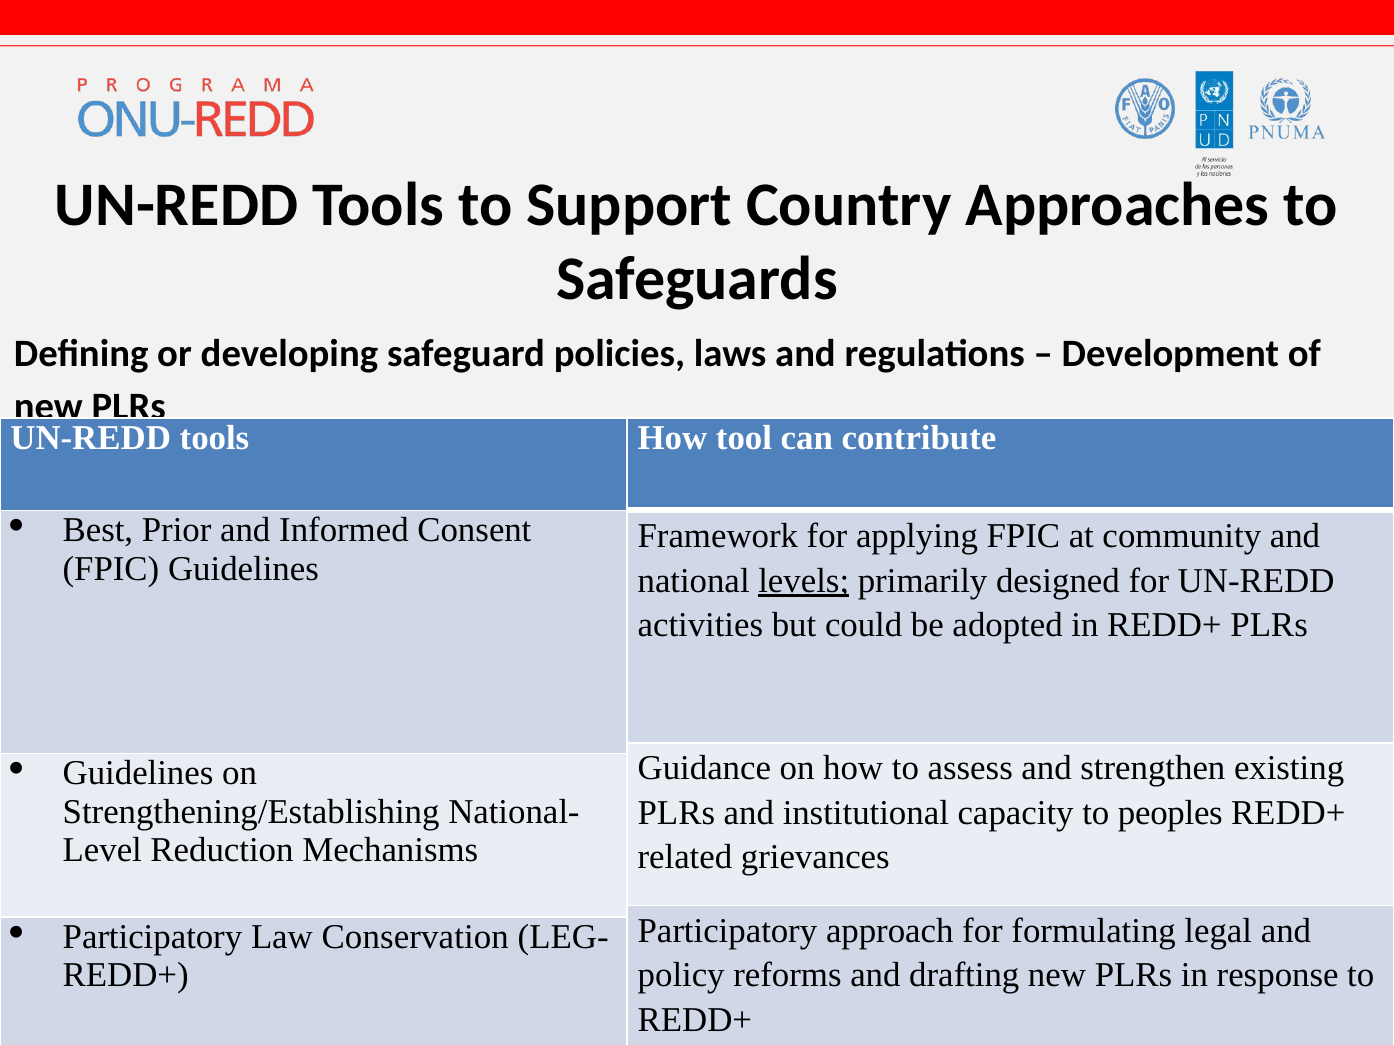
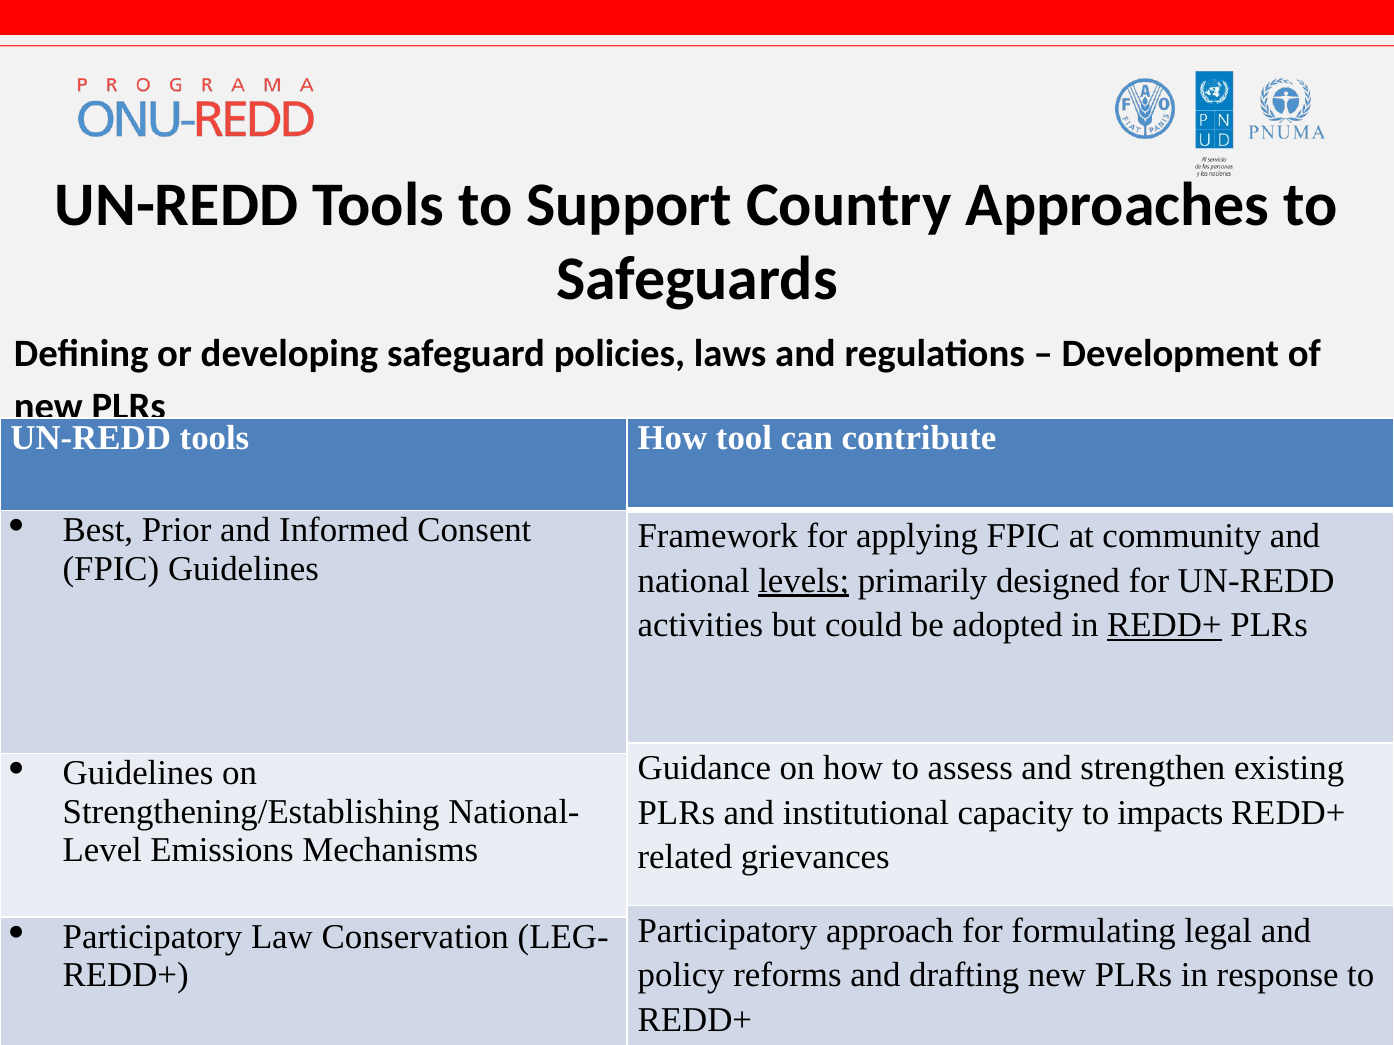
REDD+ at (1164, 625) underline: none -> present
peoples: peoples -> impacts
Reduction: Reduction -> Emissions
